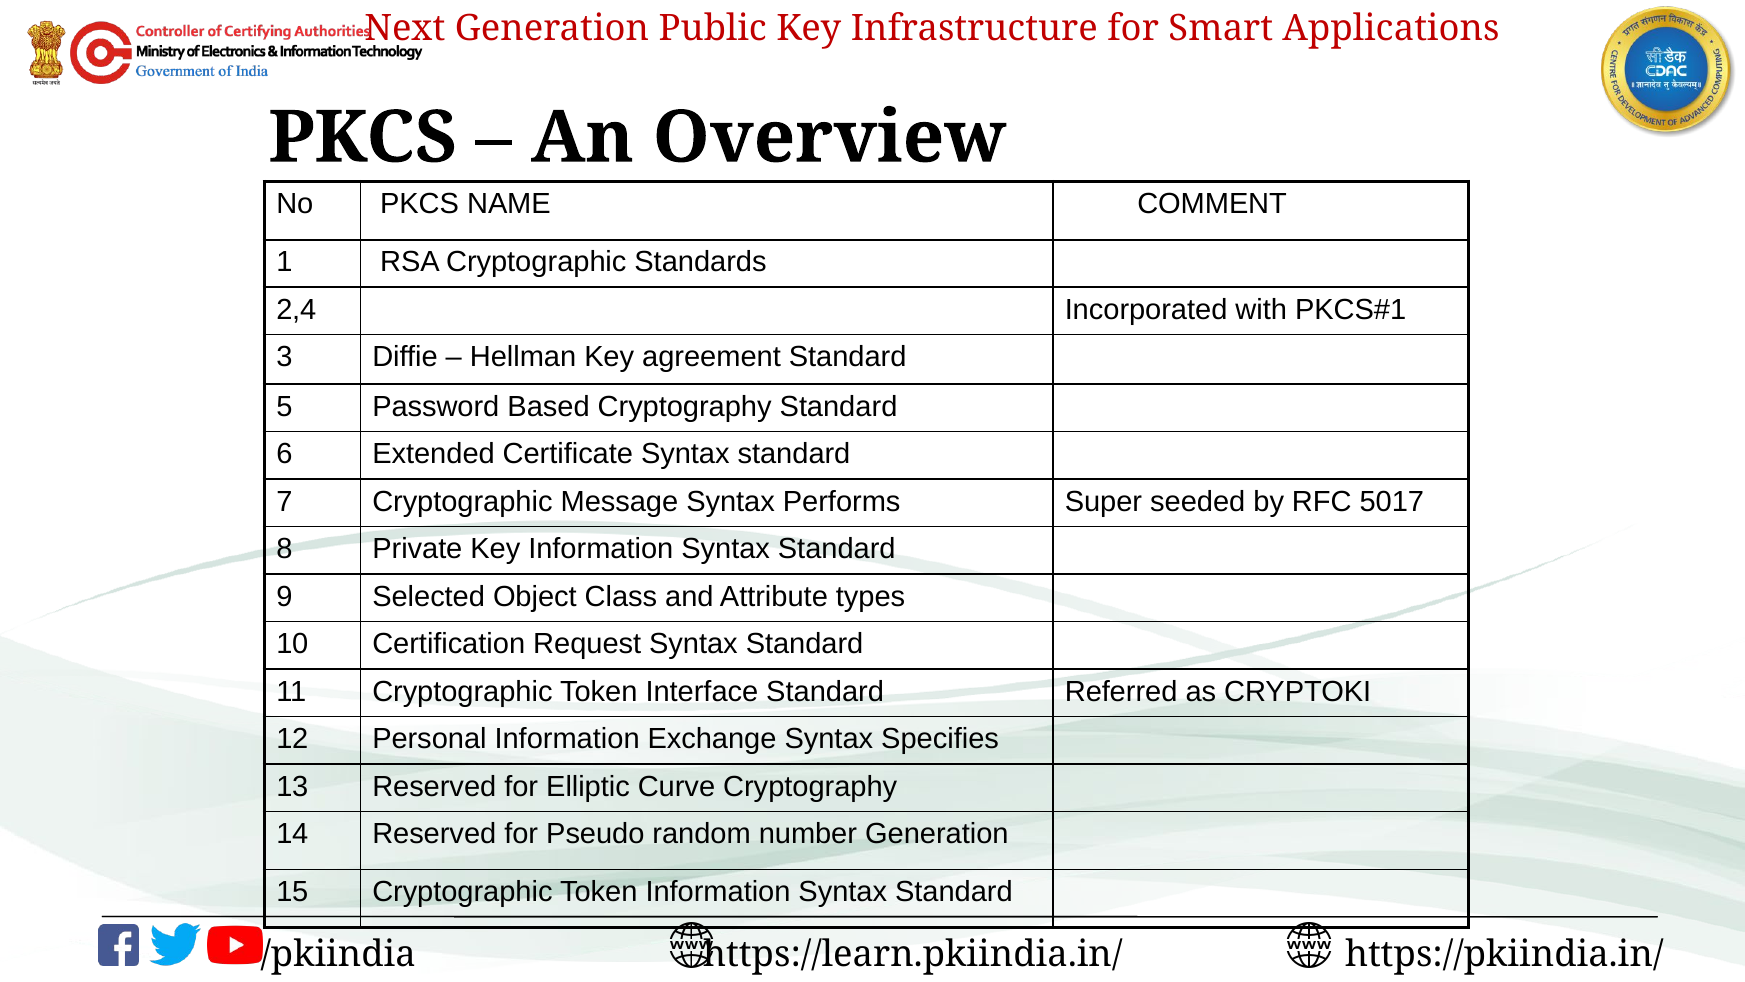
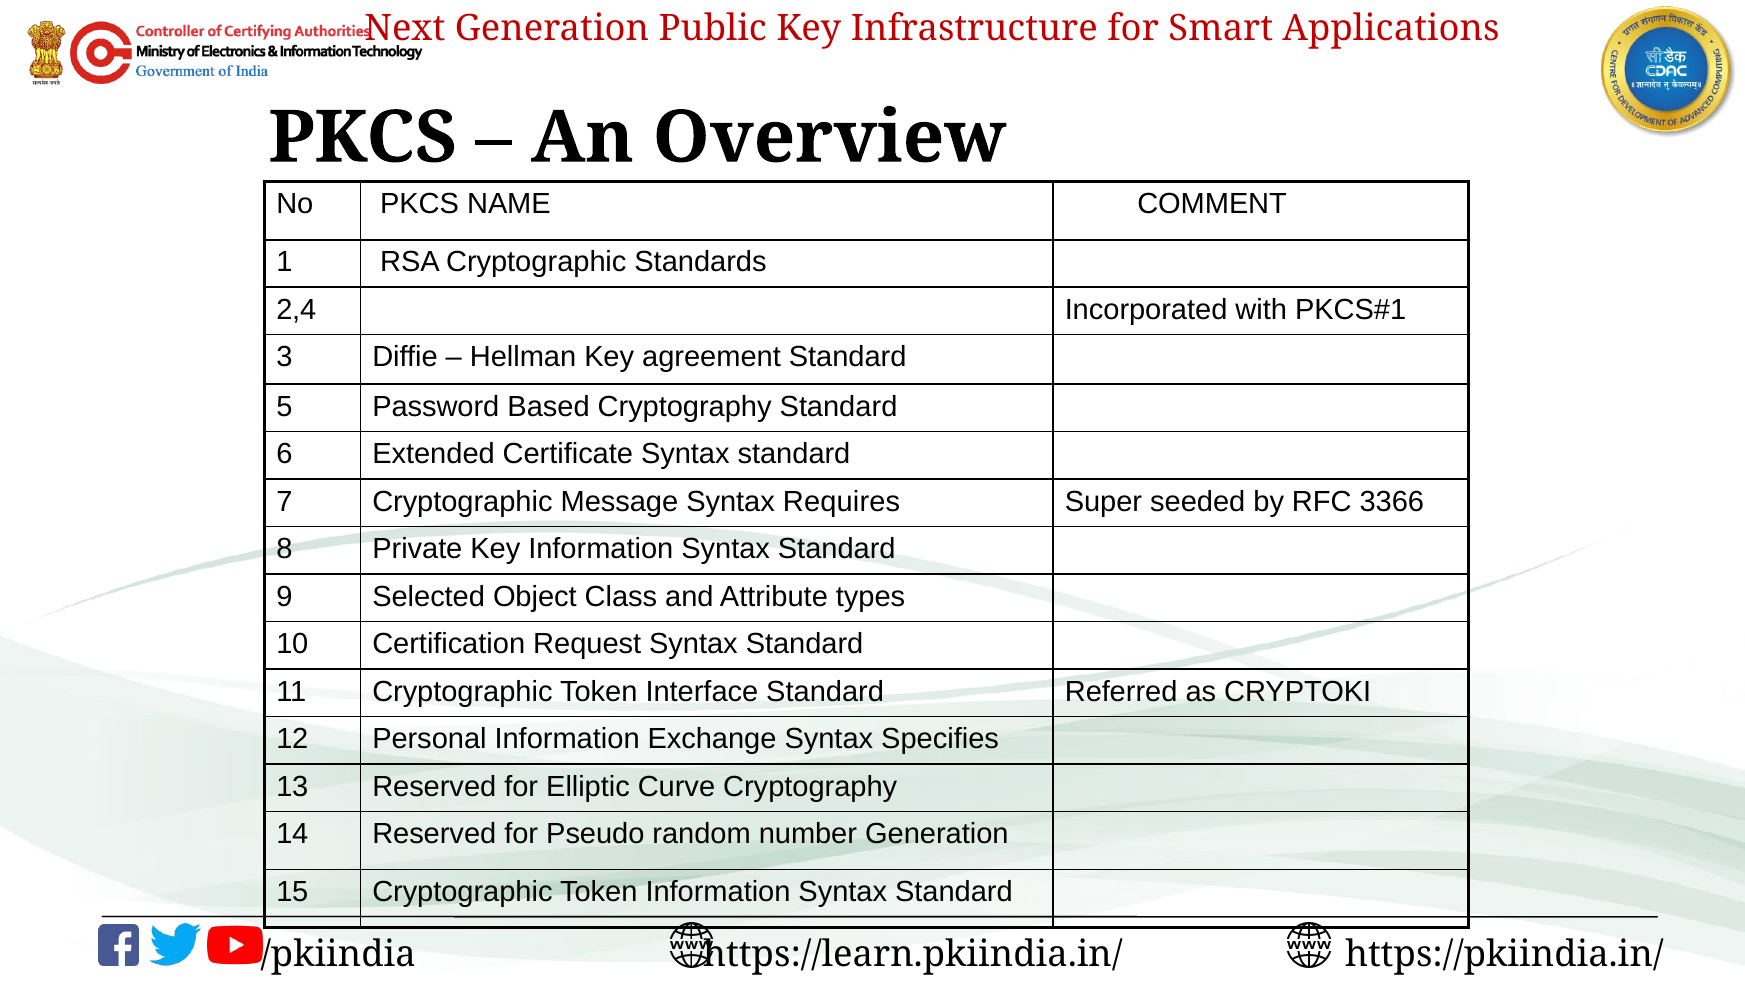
Performs: Performs -> Requires
5017: 5017 -> 3366
